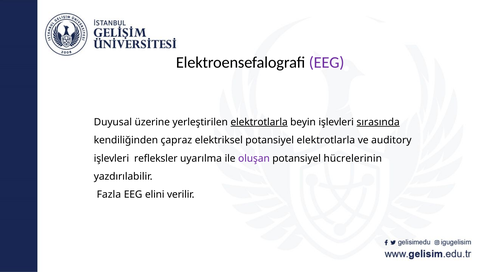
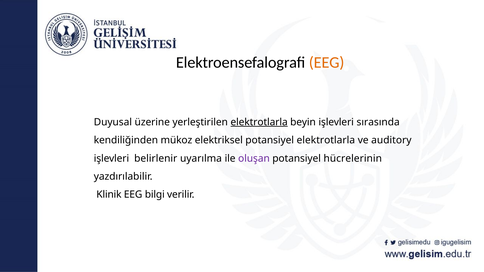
EEG at (327, 63) colour: purple -> orange
sırasında underline: present -> none
çapraz: çapraz -> mükoz
refleksler: refleksler -> belirlenir
Fazla: Fazla -> Klinik
elini: elini -> bilgi
